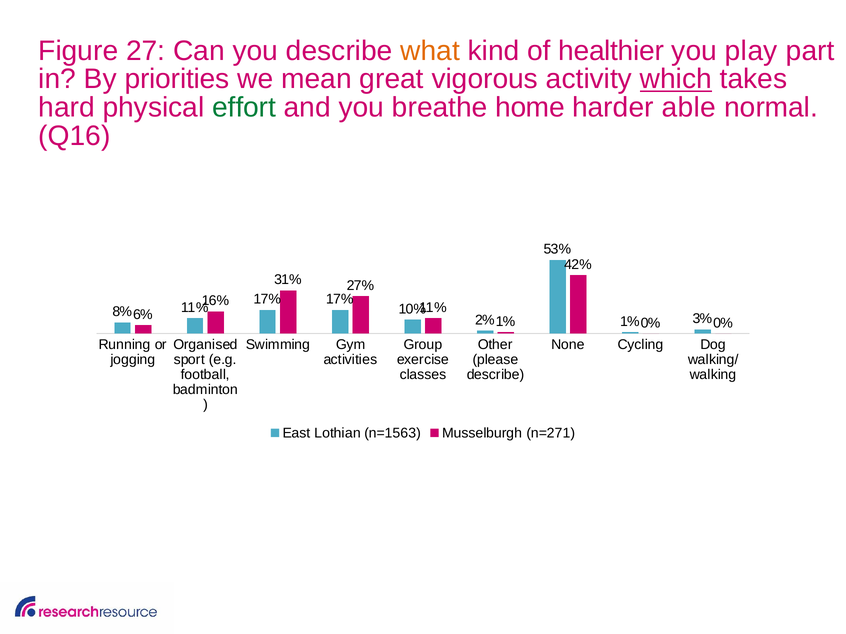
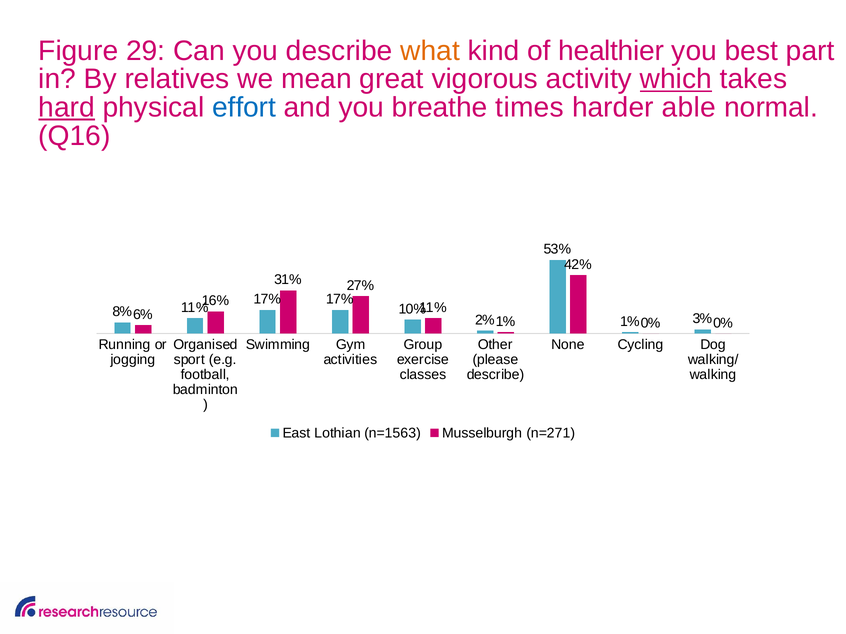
27: 27 -> 29
play: play -> best
priorities: priorities -> relatives
hard underline: none -> present
effort colour: green -> blue
home: home -> times
